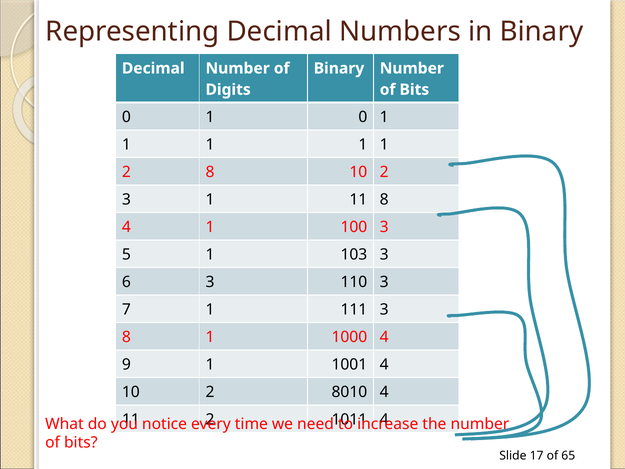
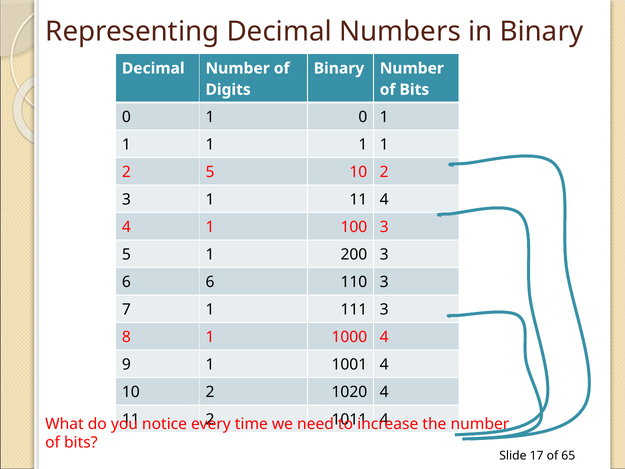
2 8: 8 -> 5
11 8: 8 -> 4
103: 103 -> 200
6 3: 3 -> 6
8010: 8010 -> 1020
